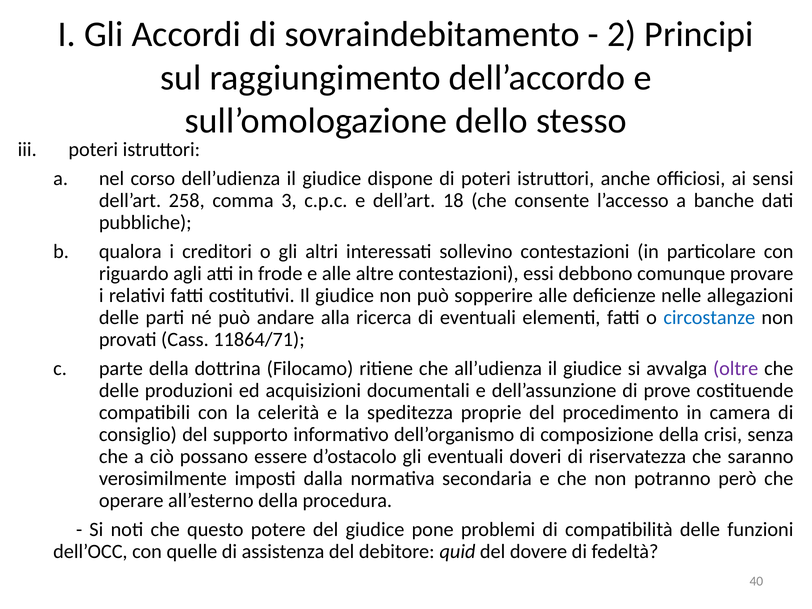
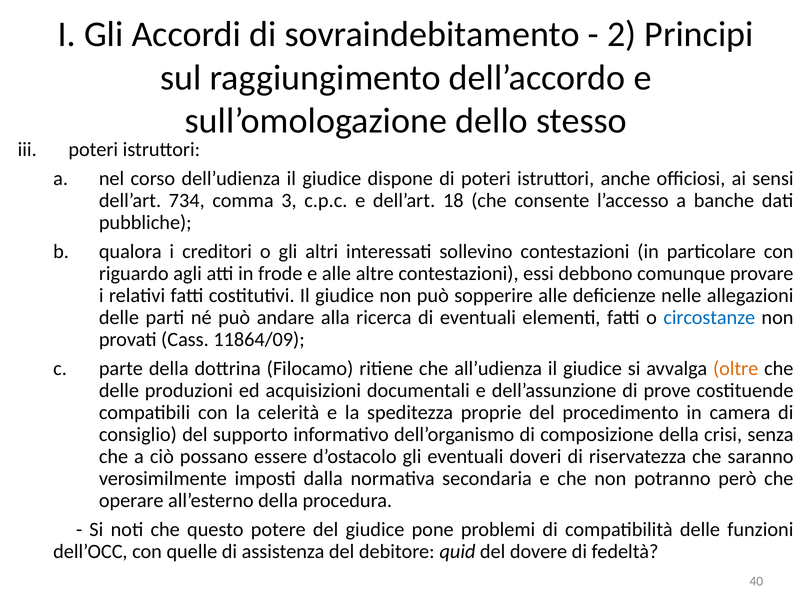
258: 258 -> 734
11864/71: 11864/71 -> 11864/09
oltre colour: purple -> orange
